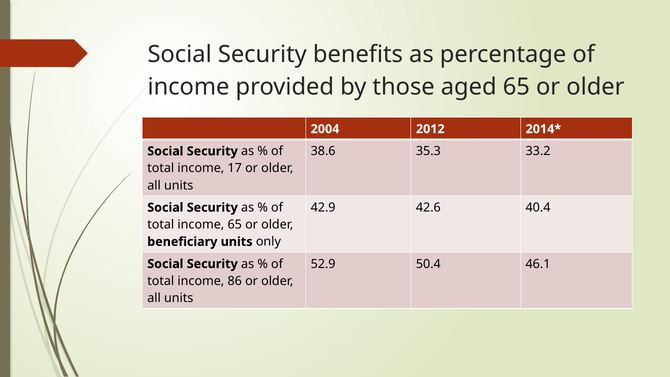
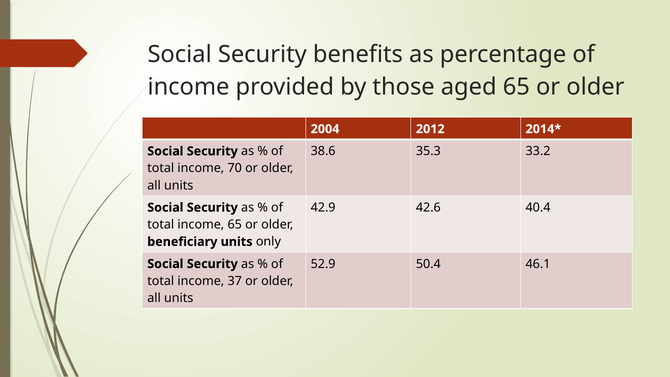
17: 17 -> 70
86: 86 -> 37
